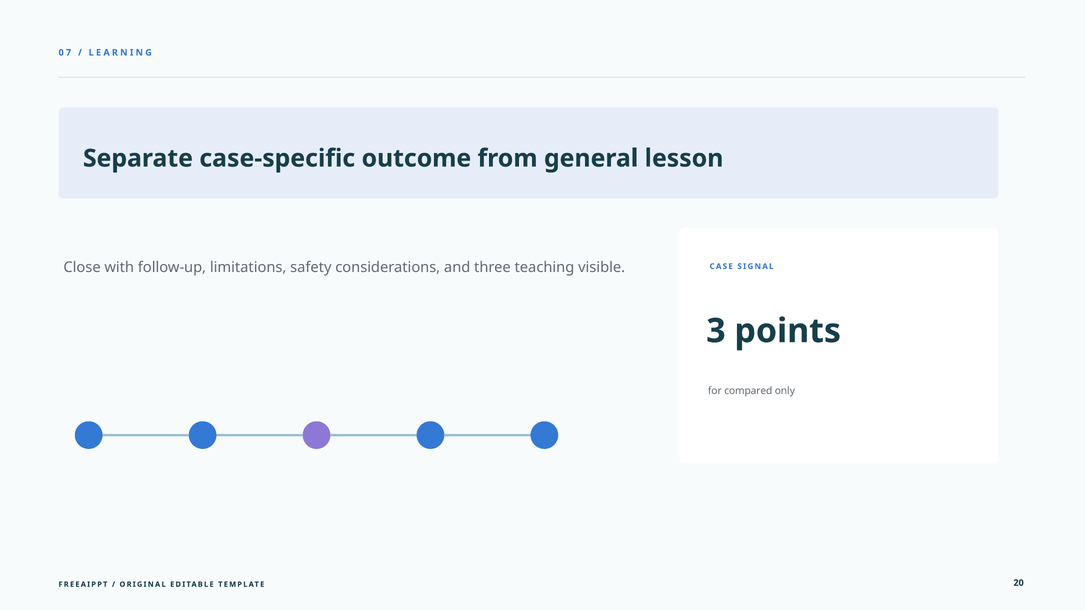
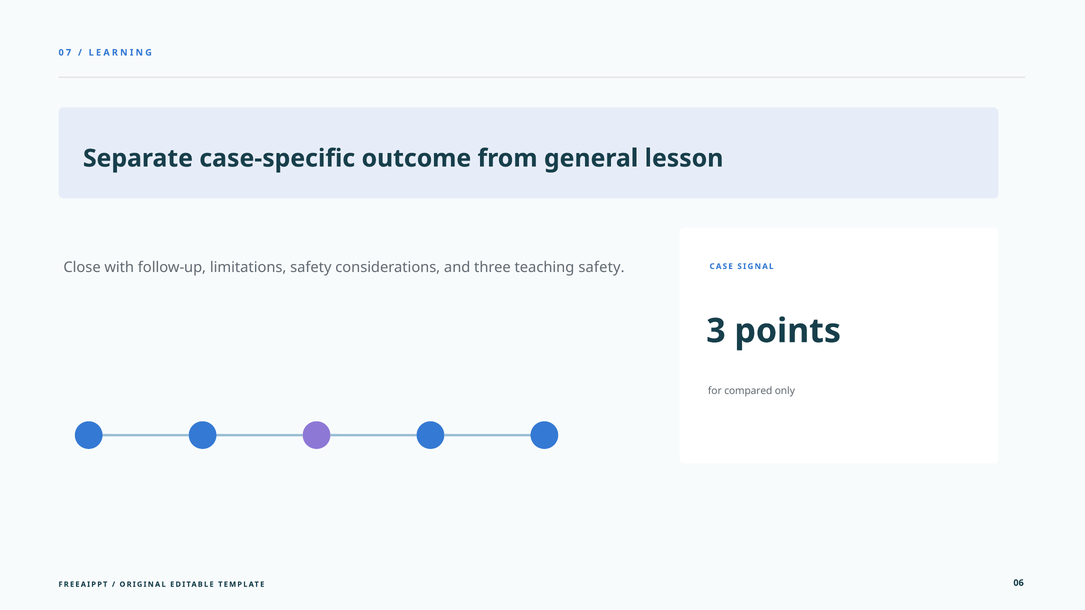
teaching visible: visible -> safety
20: 20 -> 06
